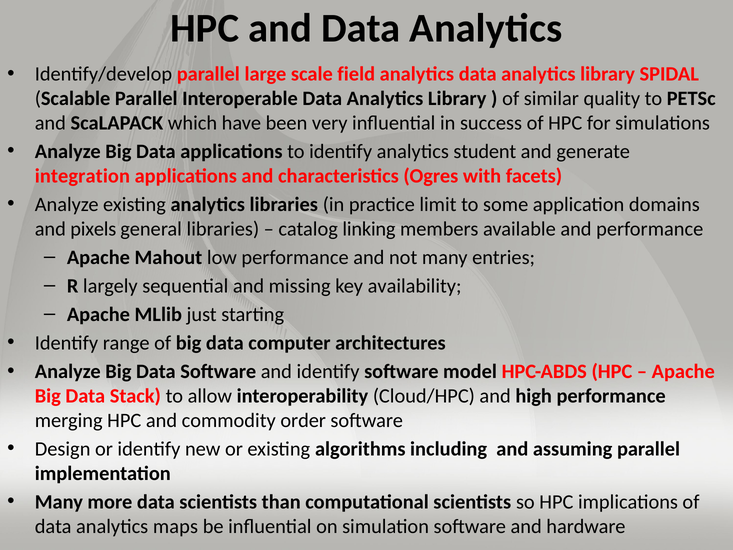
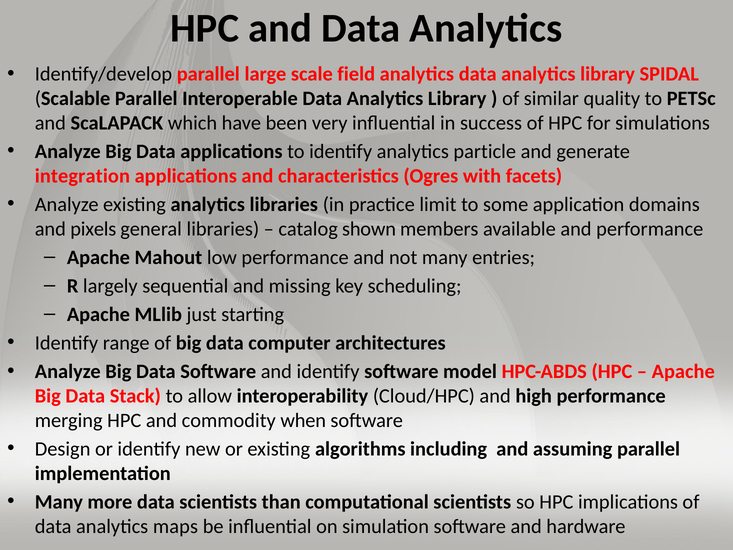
student: student -> particle
linking: linking -> shown
availability: availability -> scheduling
order: order -> when
